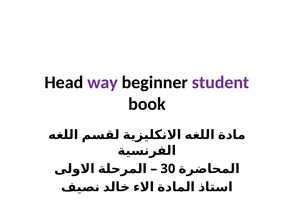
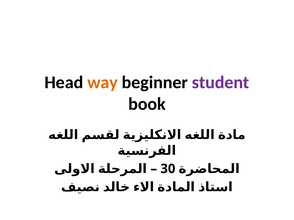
way colour: purple -> orange
